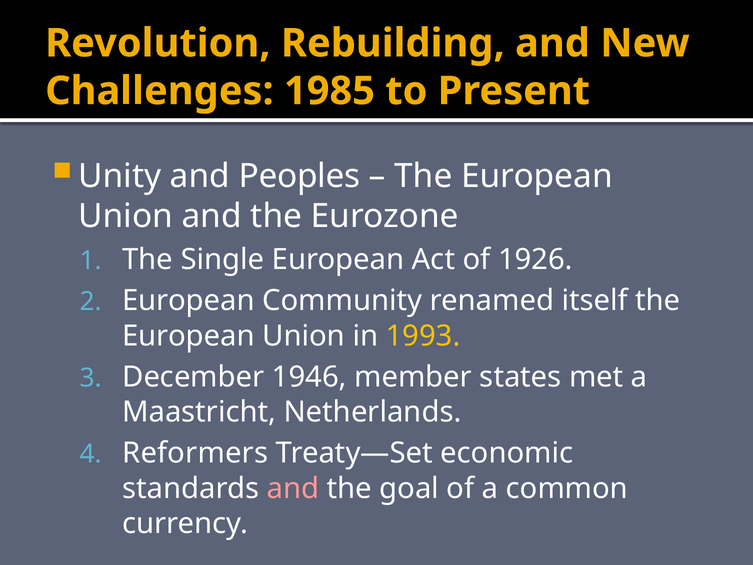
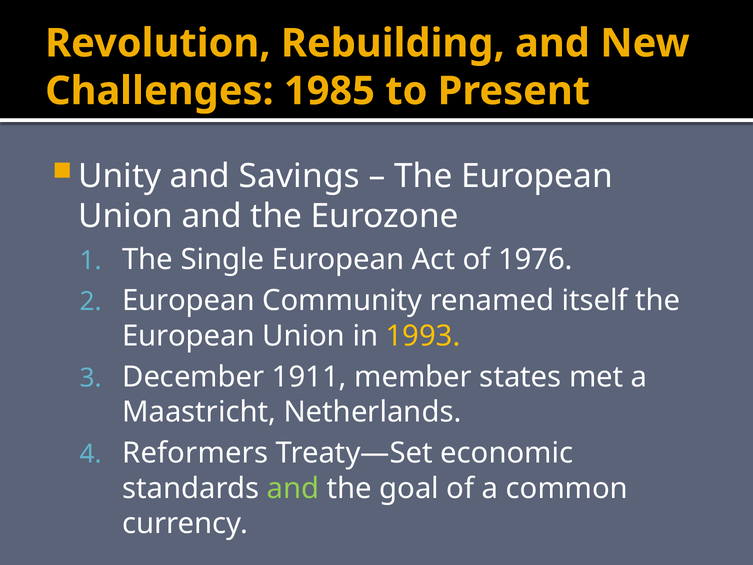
Peoples: Peoples -> Savings
1926: 1926 -> 1976
1946: 1946 -> 1911
and at (293, 488) colour: pink -> light green
